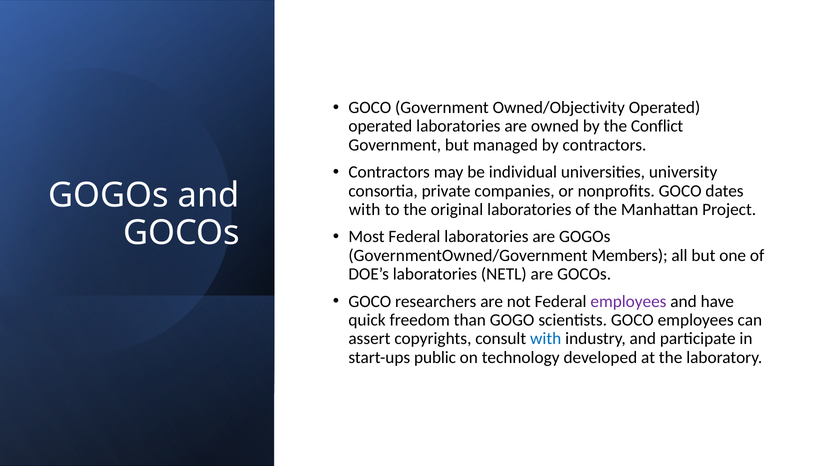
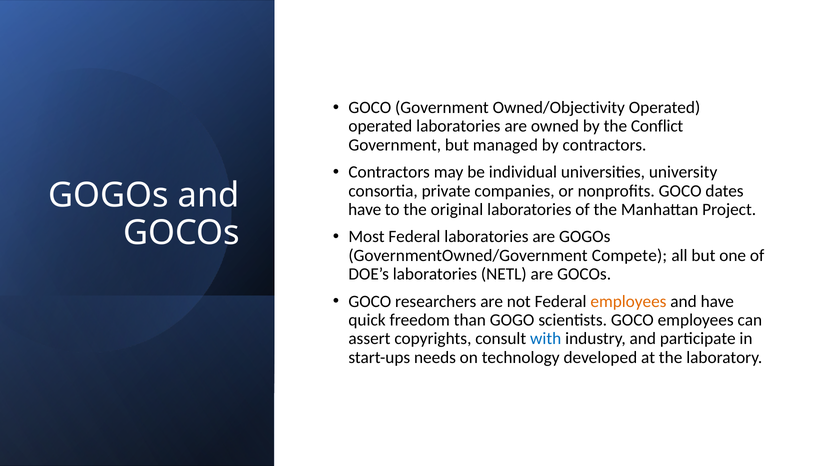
with at (365, 209): with -> have
Members: Members -> Compete
employees at (628, 301) colour: purple -> orange
public: public -> needs
